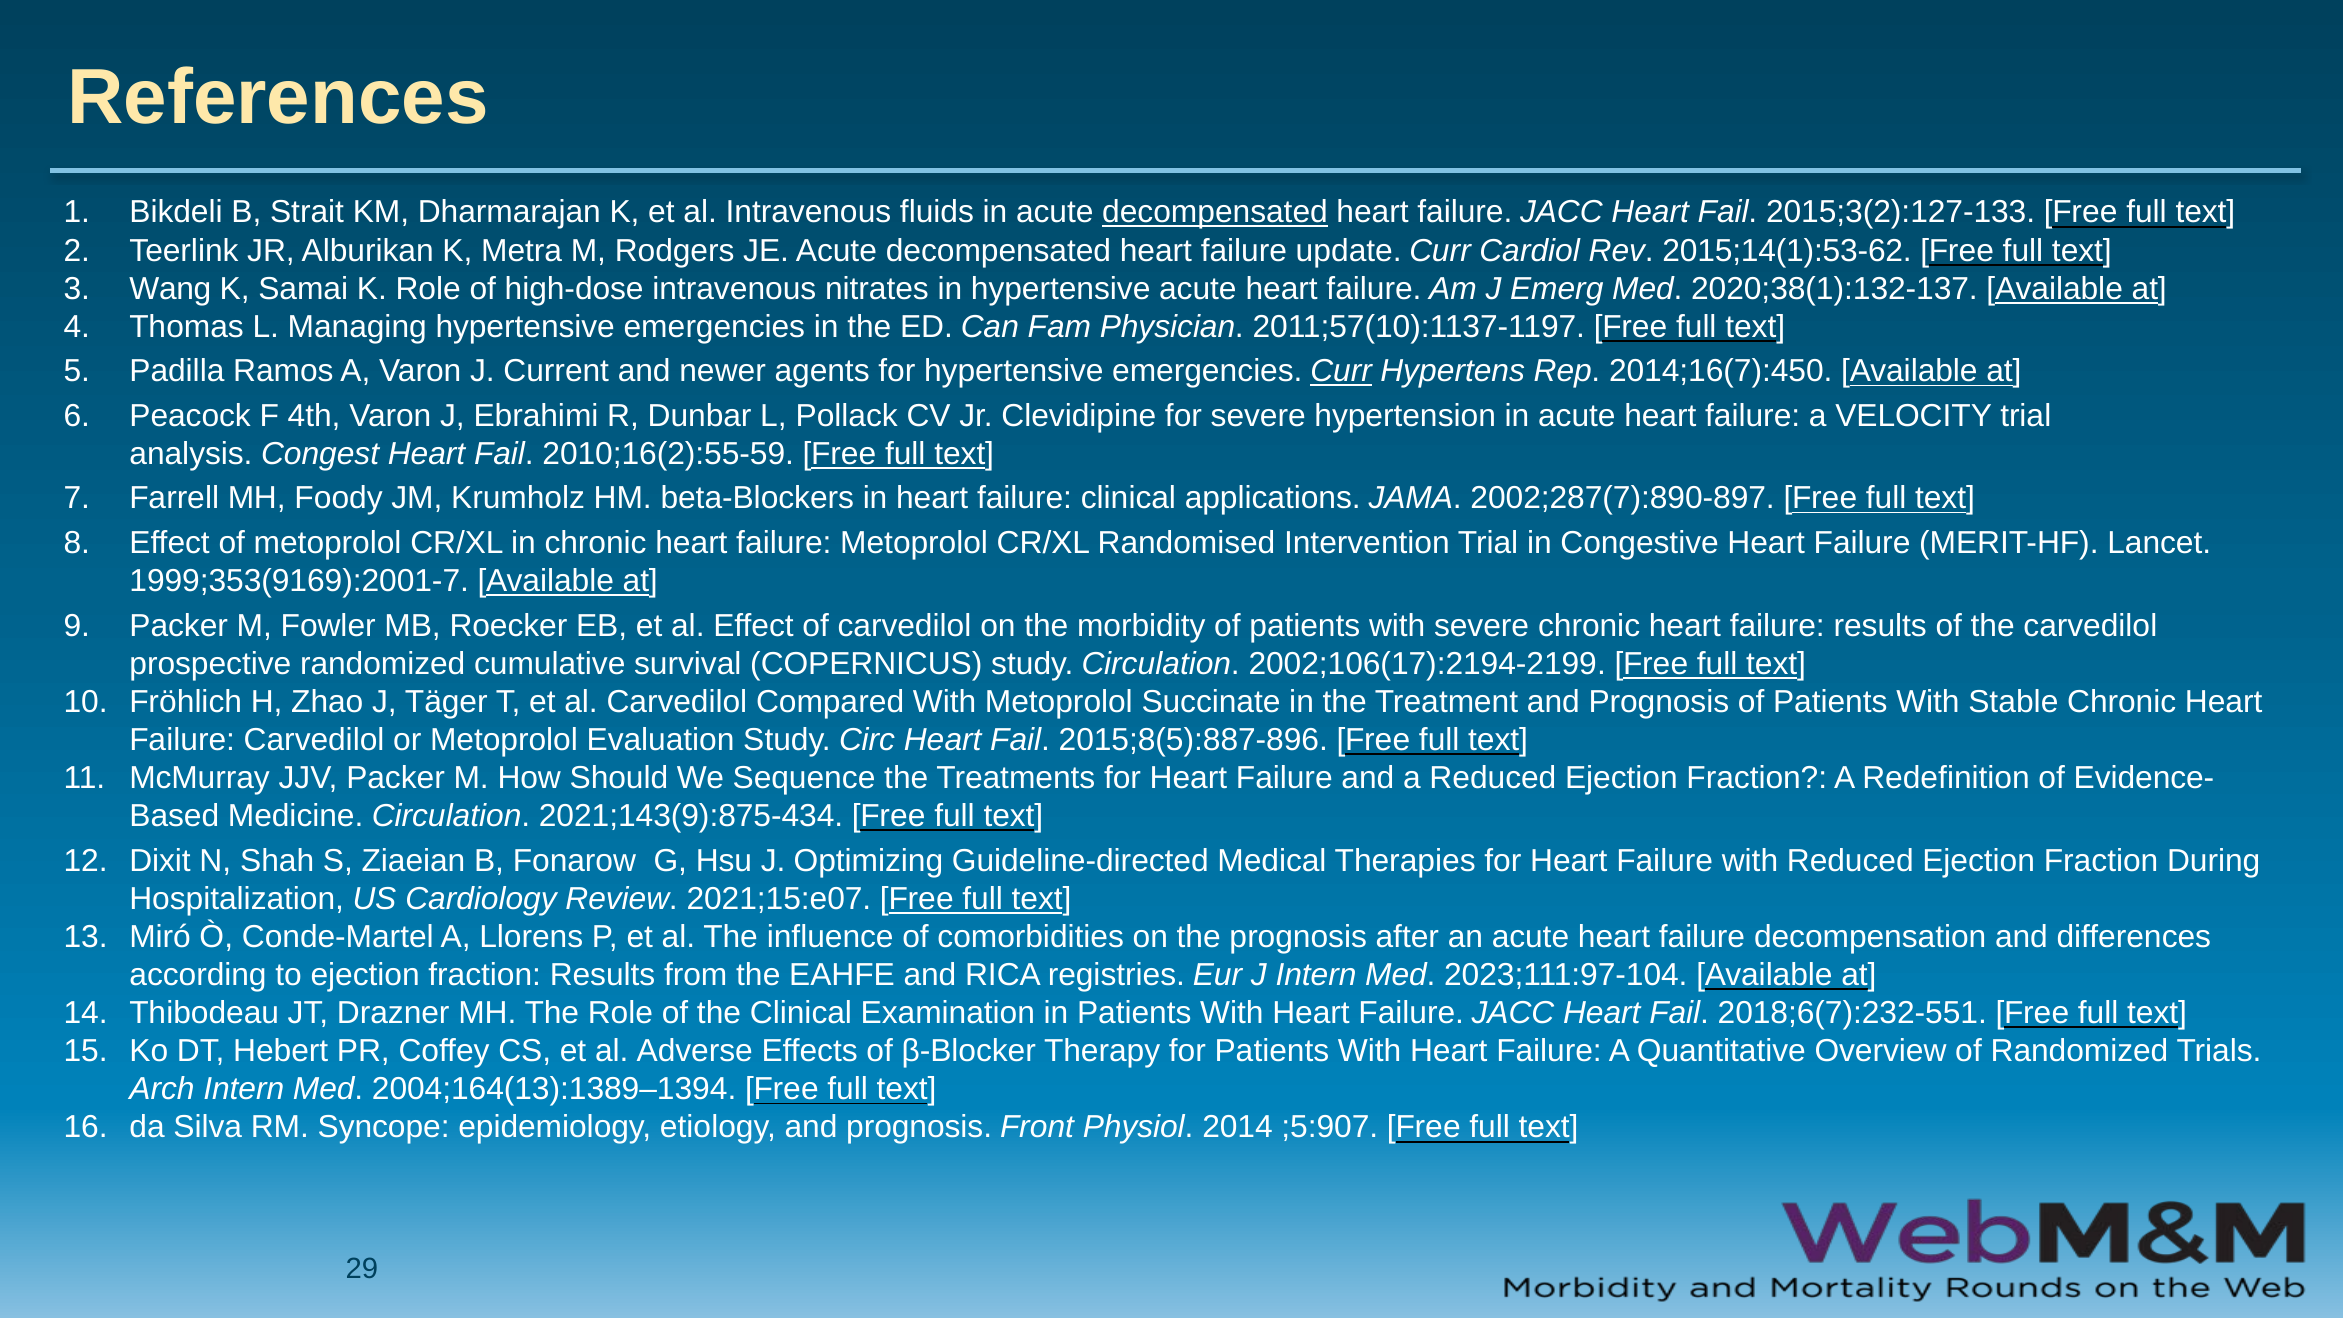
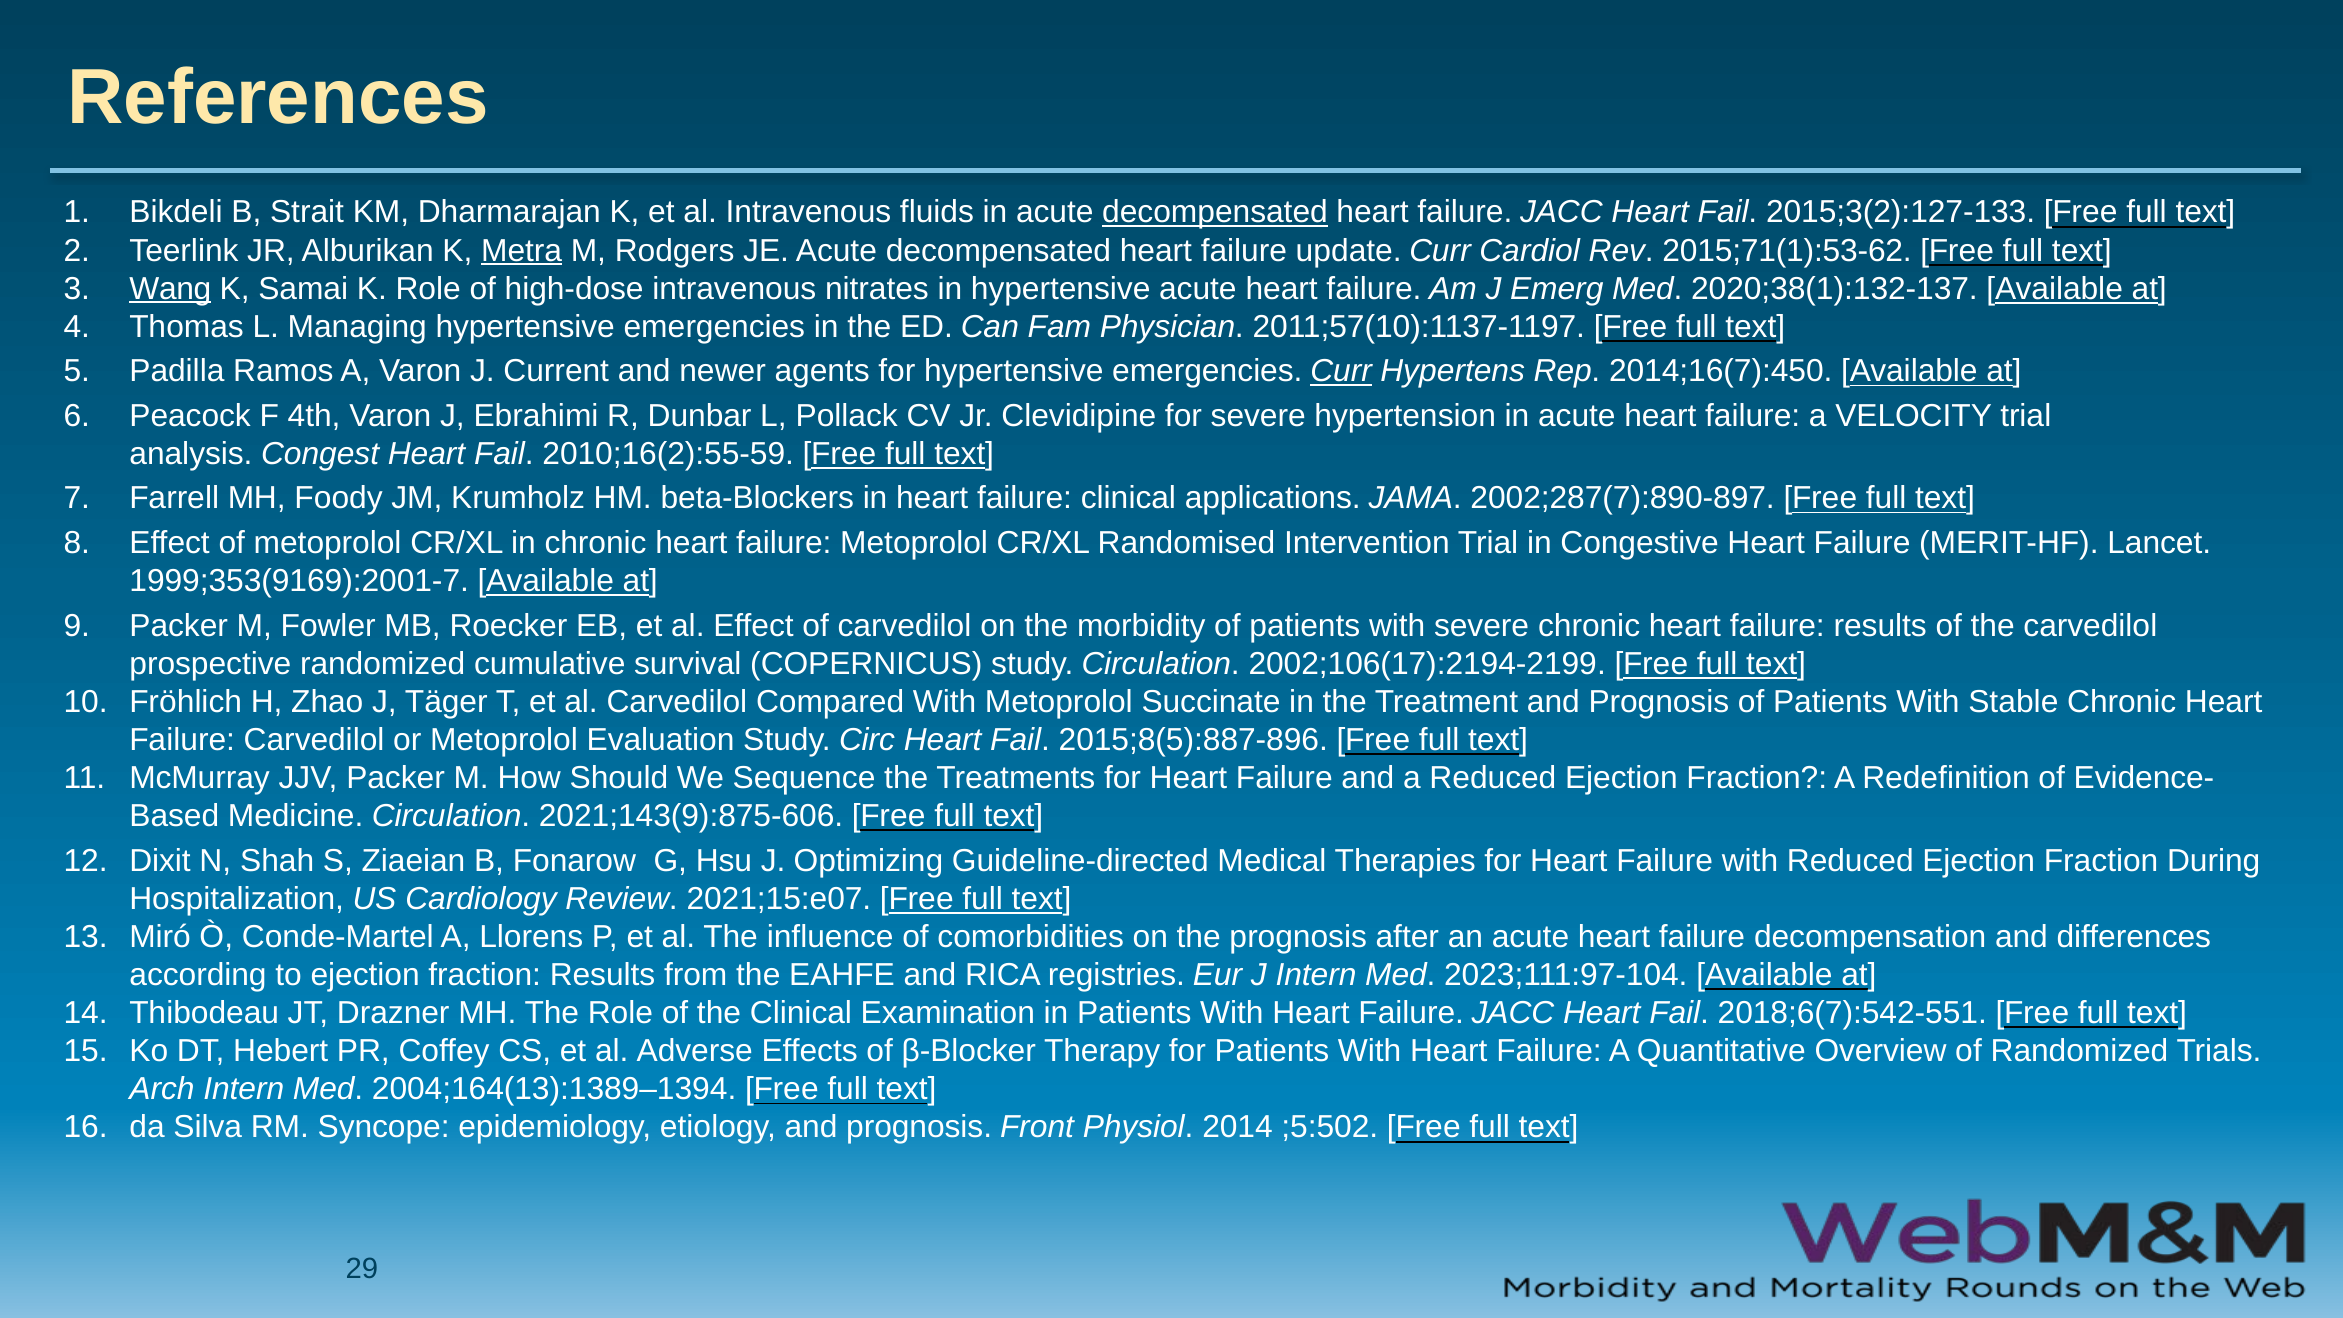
Metra underline: none -> present
2015;14(1):53-62: 2015;14(1):53-62 -> 2015;71(1):53-62
Wang underline: none -> present
2021;143(9):875-434: 2021;143(9):875-434 -> 2021;143(9):875-606
2018;6(7):232-551: 2018;6(7):232-551 -> 2018;6(7):542-551
;5:907: ;5:907 -> ;5:502
